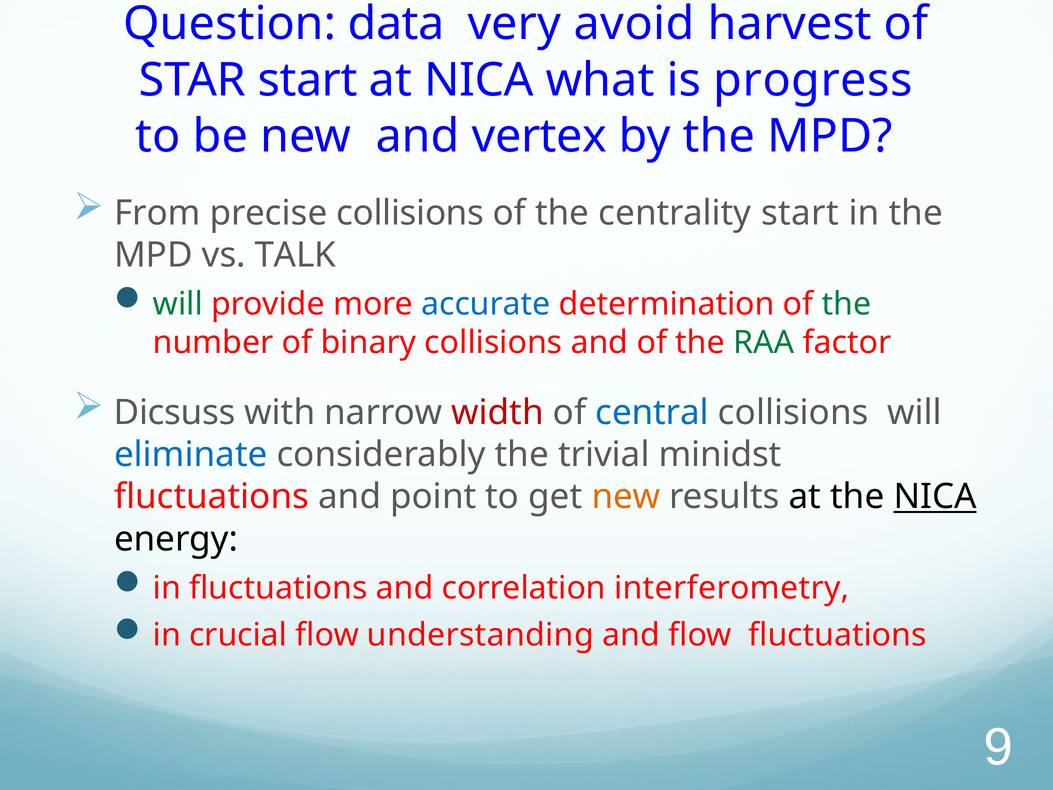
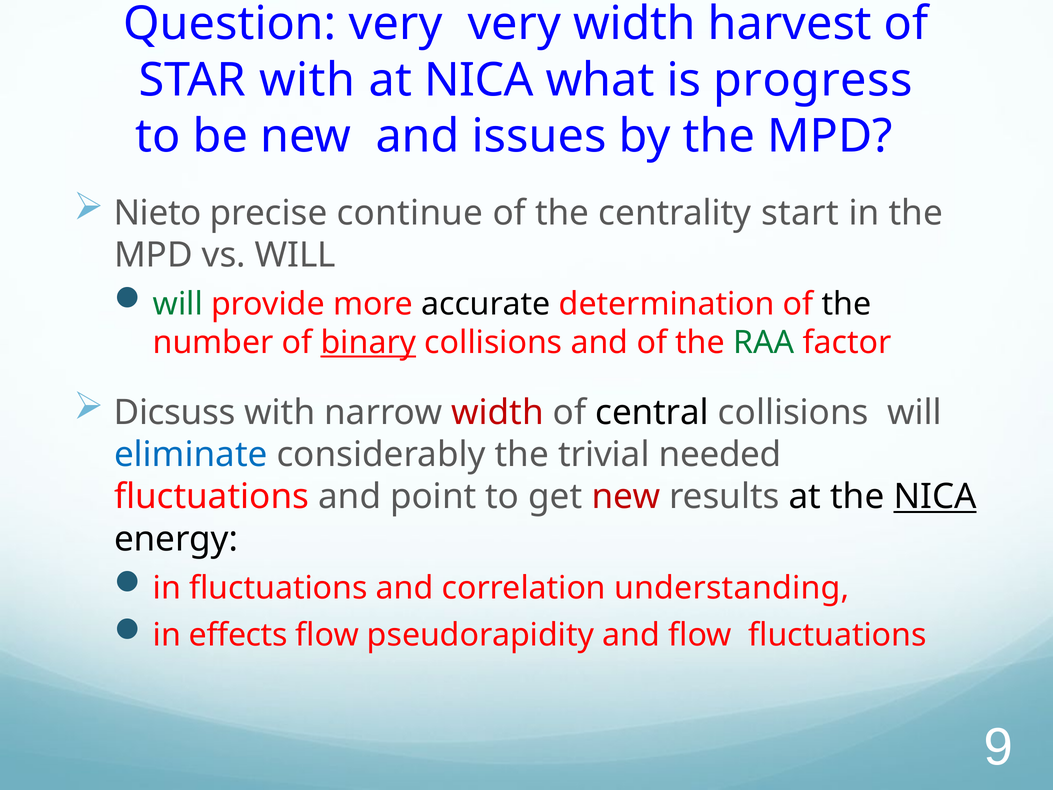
Question data: data -> very
very avoid: avoid -> width
STAR start: start -> with
vertex: vertex -> issues
From: From -> Nieto
precise collisions: collisions -> continue
vs TALK: TALK -> WILL
accurate colour: blue -> black
the at (847, 304) colour: green -> black
binary underline: none -> present
central colour: blue -> black
minidst: minidst -> needed
new at (626, 497) colour: orange -> red
interferometry: interferometry -> understanding
crucial: crucial -> effects
understanding: understanding -> pseudorapidity
